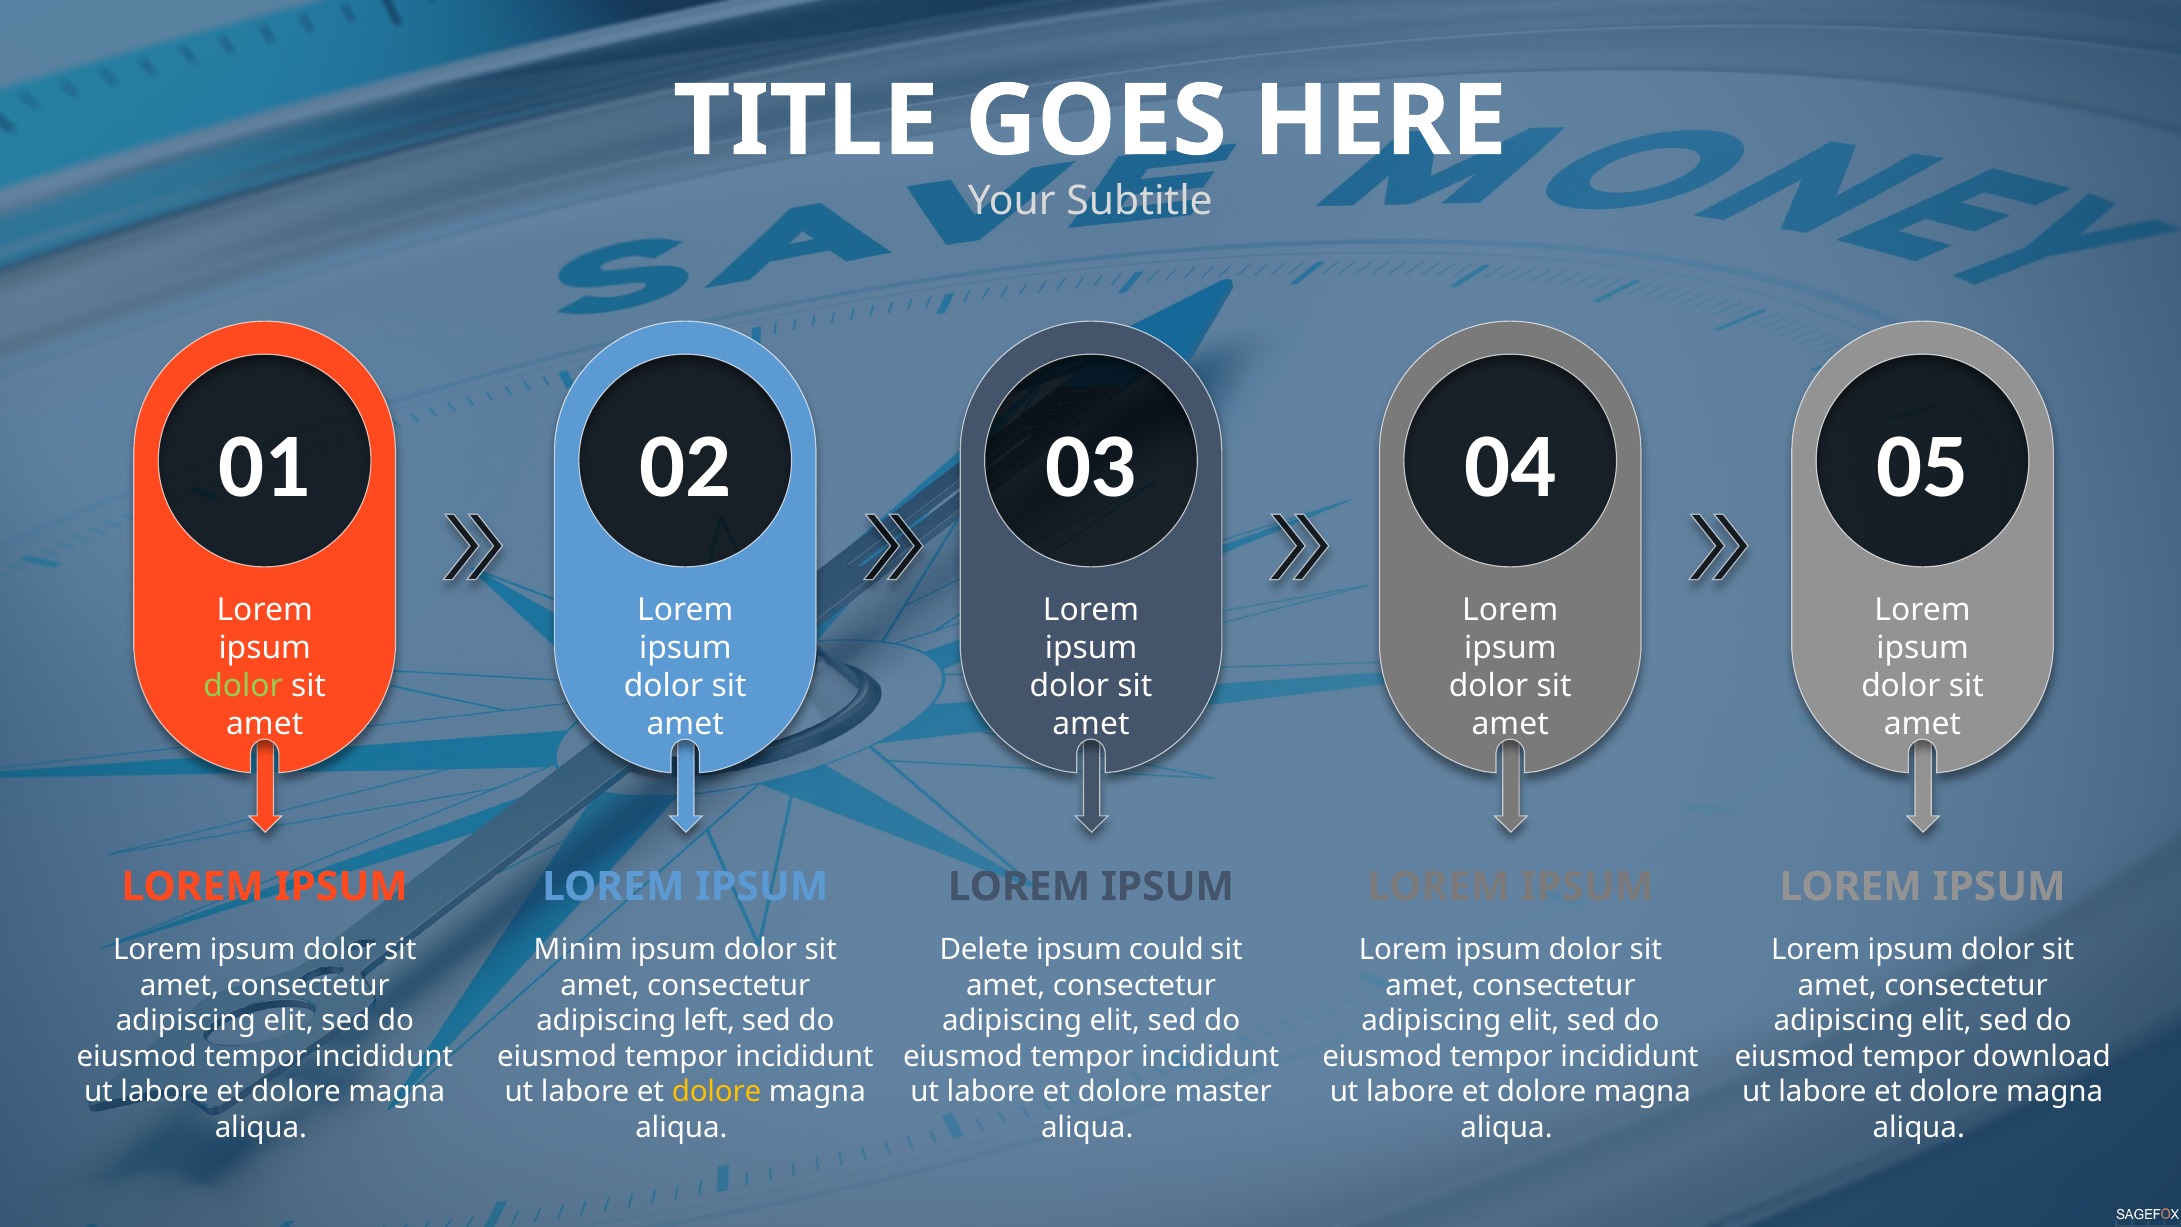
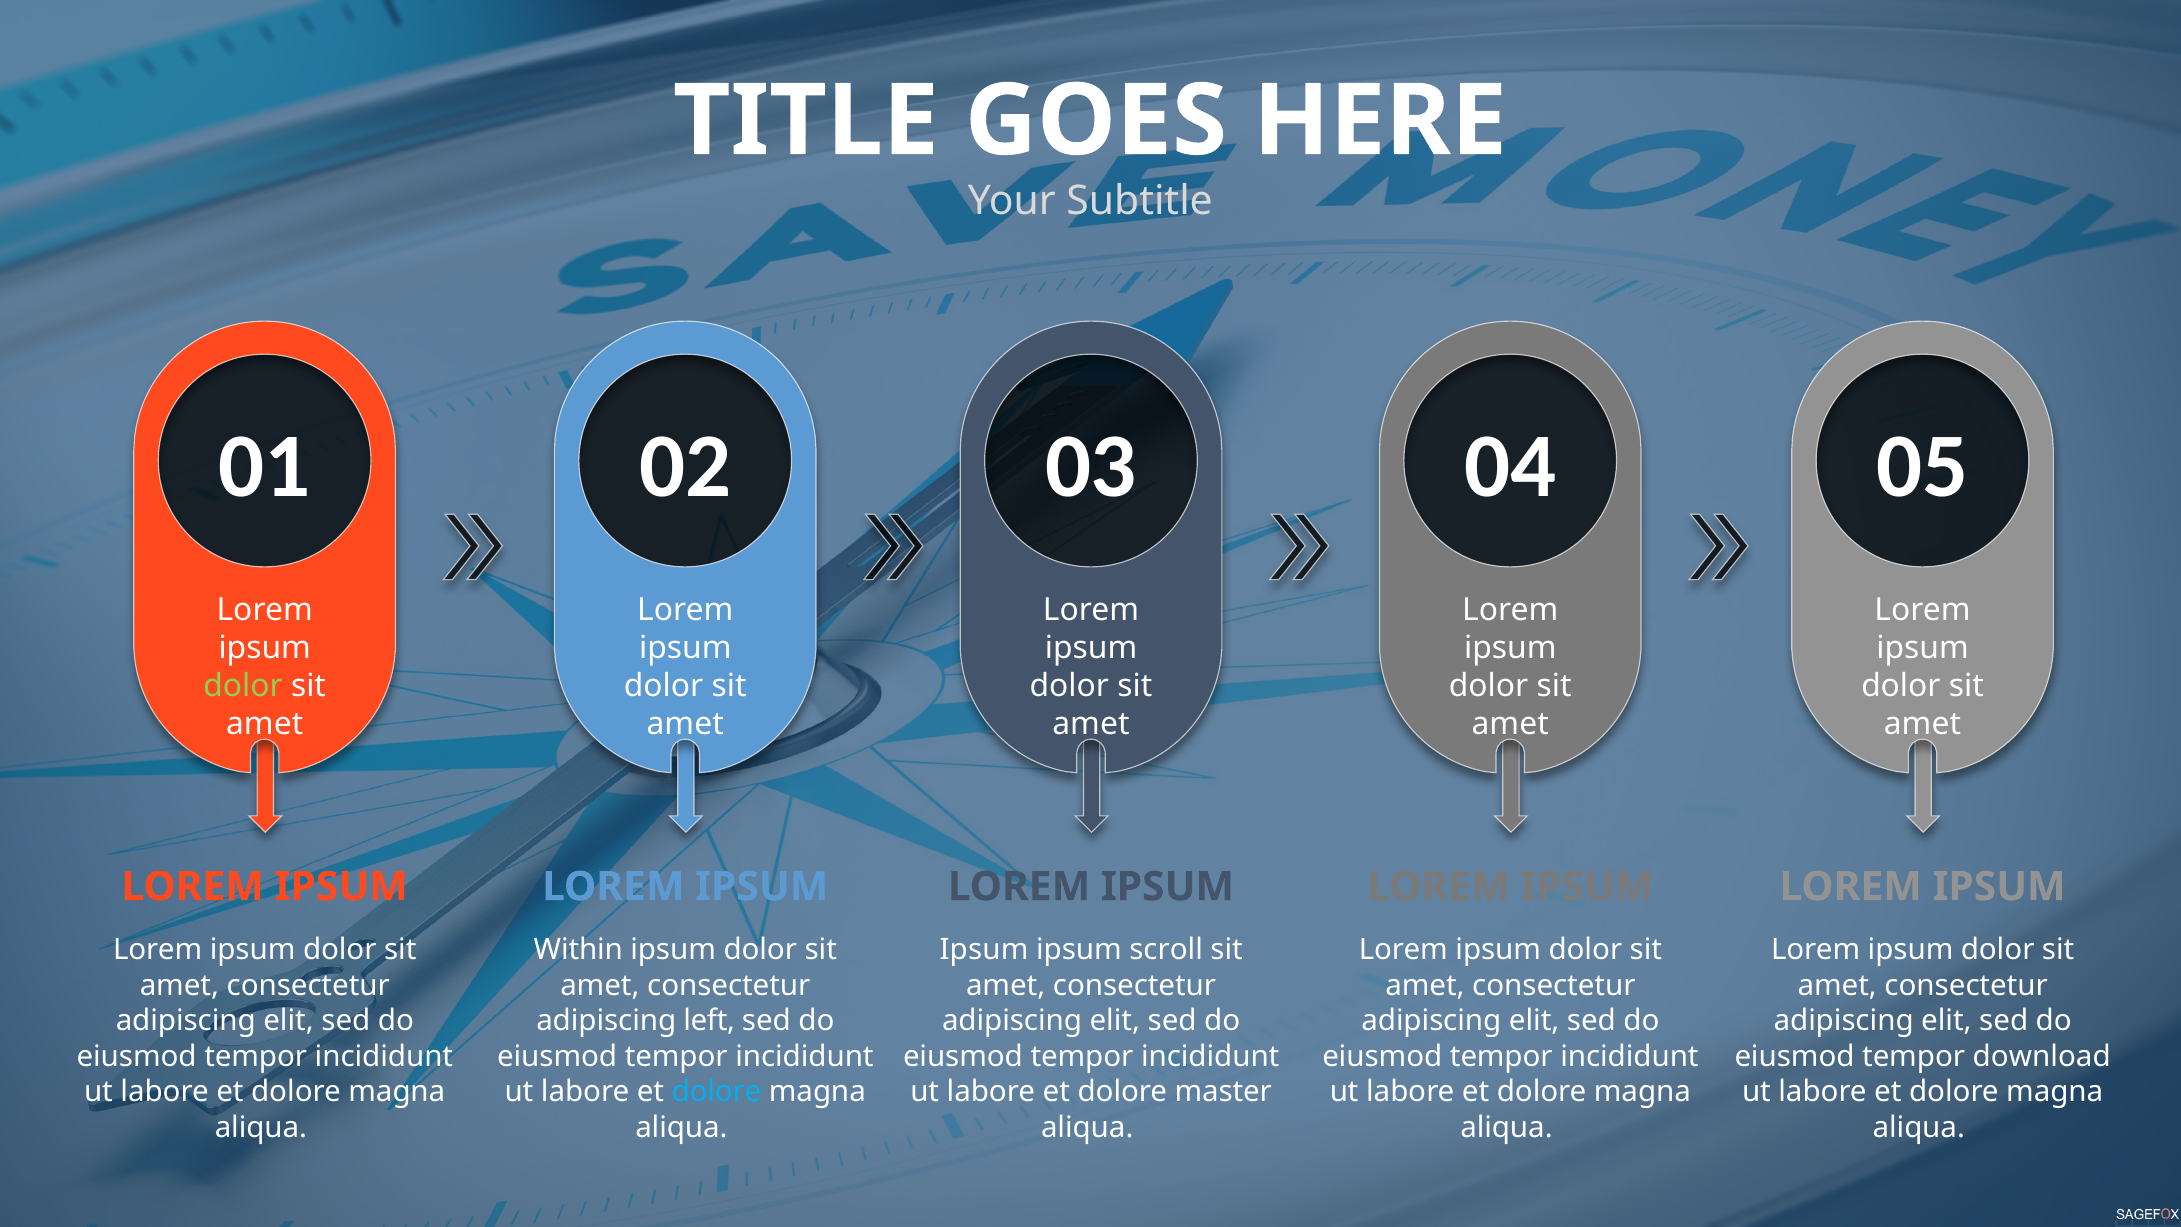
Minim: Minim -> Within
Delete at (984, 950): Delete -> Ipsum
could: could -> scroll
dolore at (717, 1092) colour: yellow -> light blue
